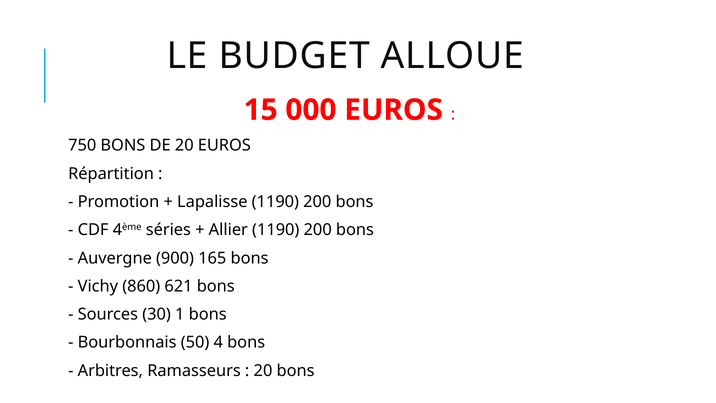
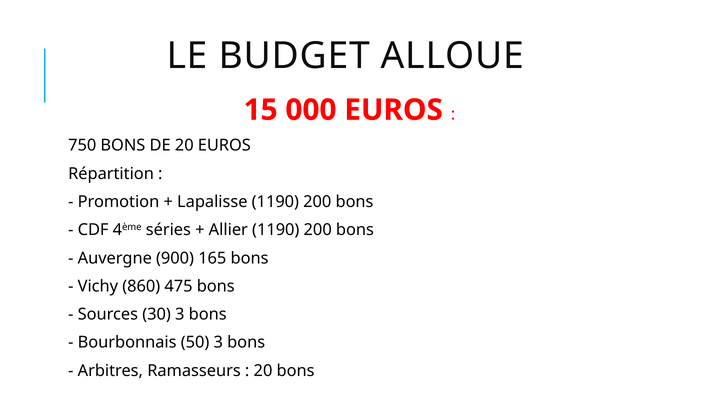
621: 621 -> 475
30 1: 1 -> 3
50 4: 4 -> 3
